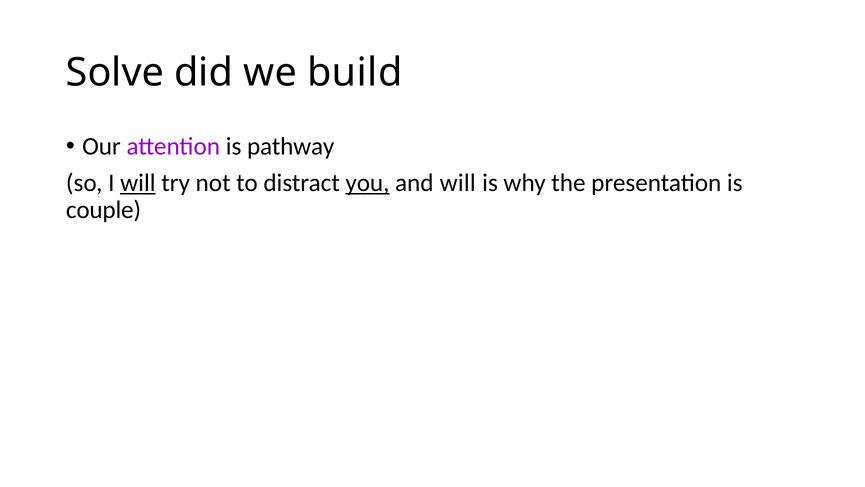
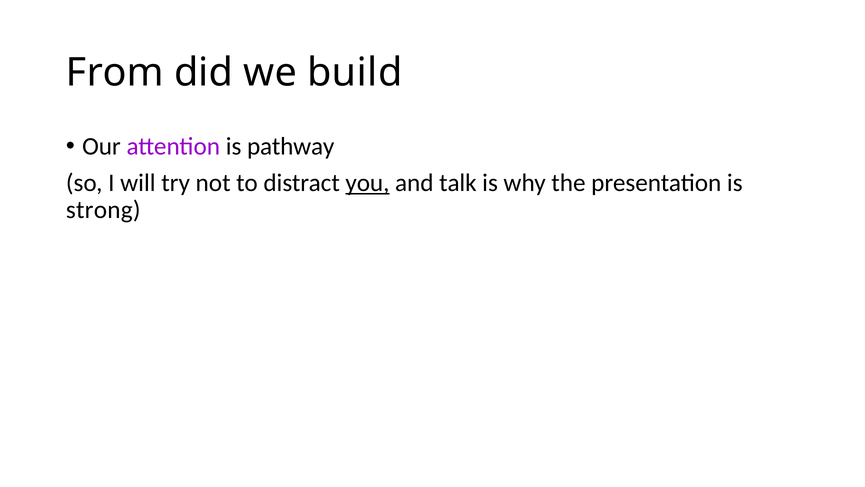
Solve: Solve -> From
will at (138, 183) underline: present -> none
and will: will -> talk
couple: couple -> strong
